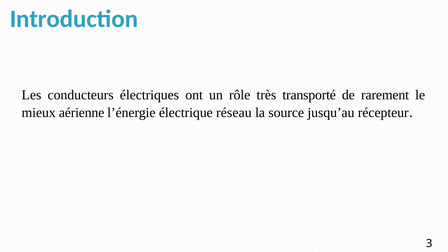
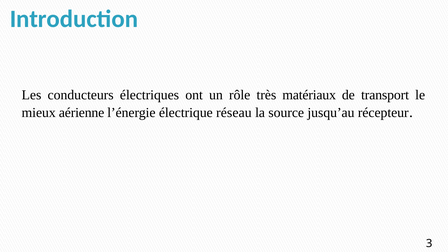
transporté: transporté -> matériaux
rarement: rarement -> transport
